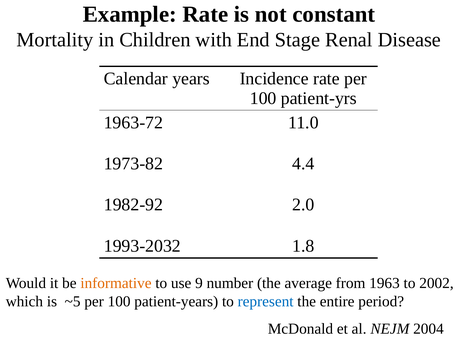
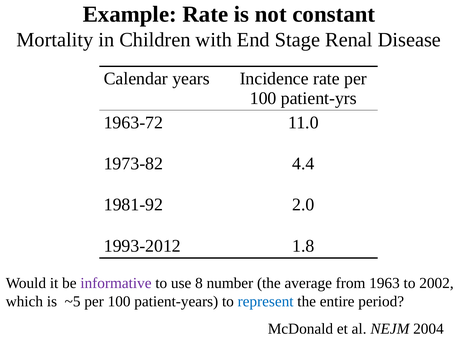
1982-92: 1982-92 -> 1981-92
1993-2032: 1993-2032 -> 1993-2012
informative colour: orange -> purple
9: 9 -> 8
